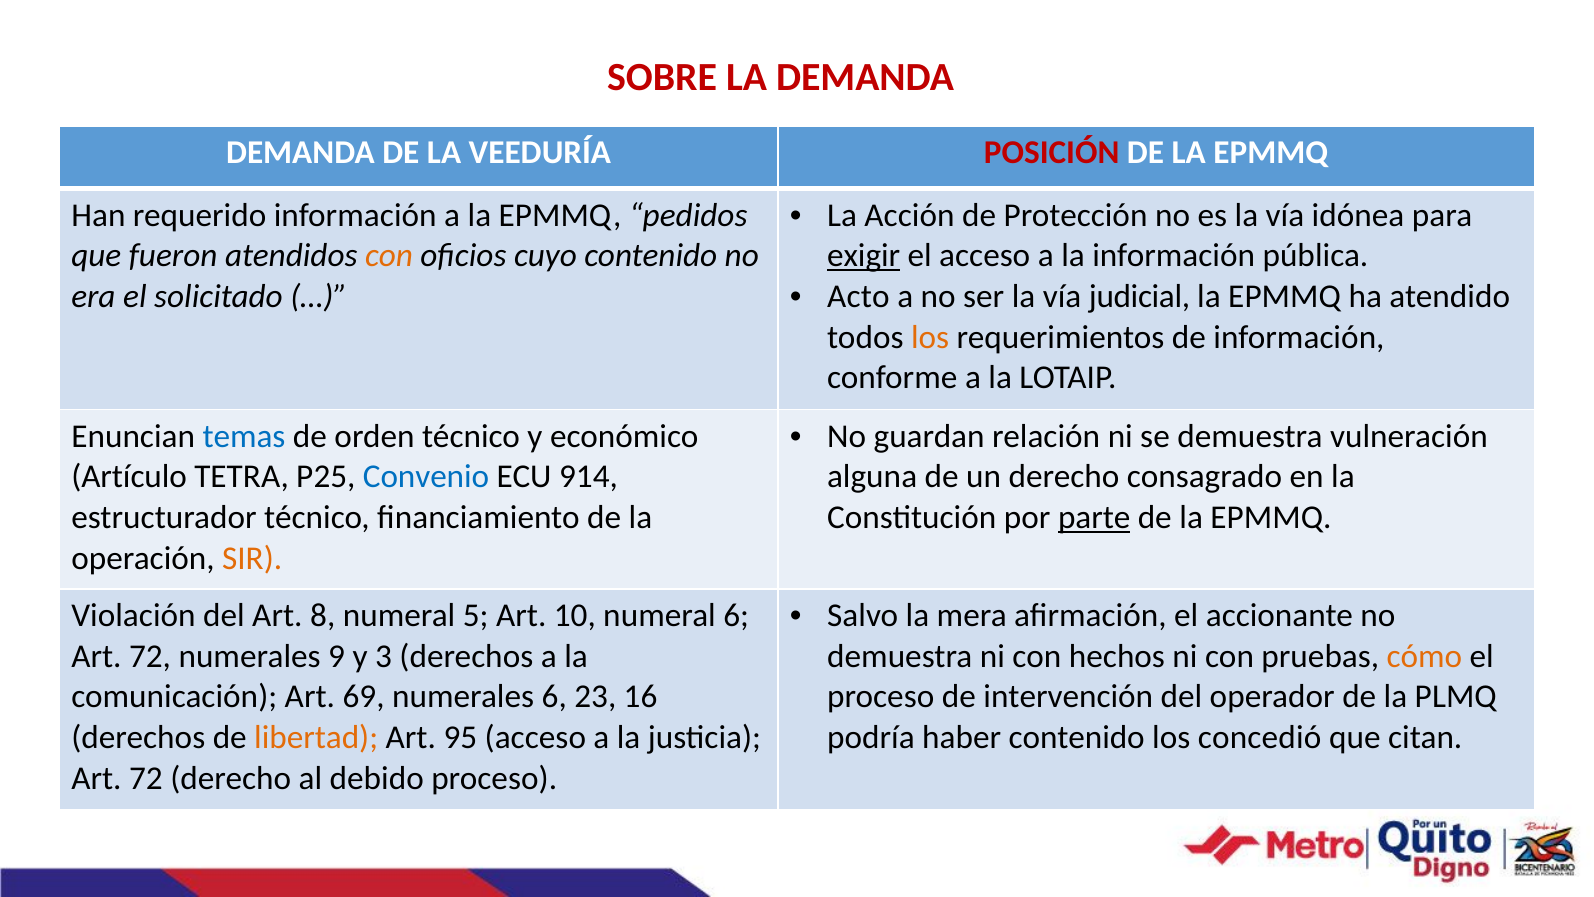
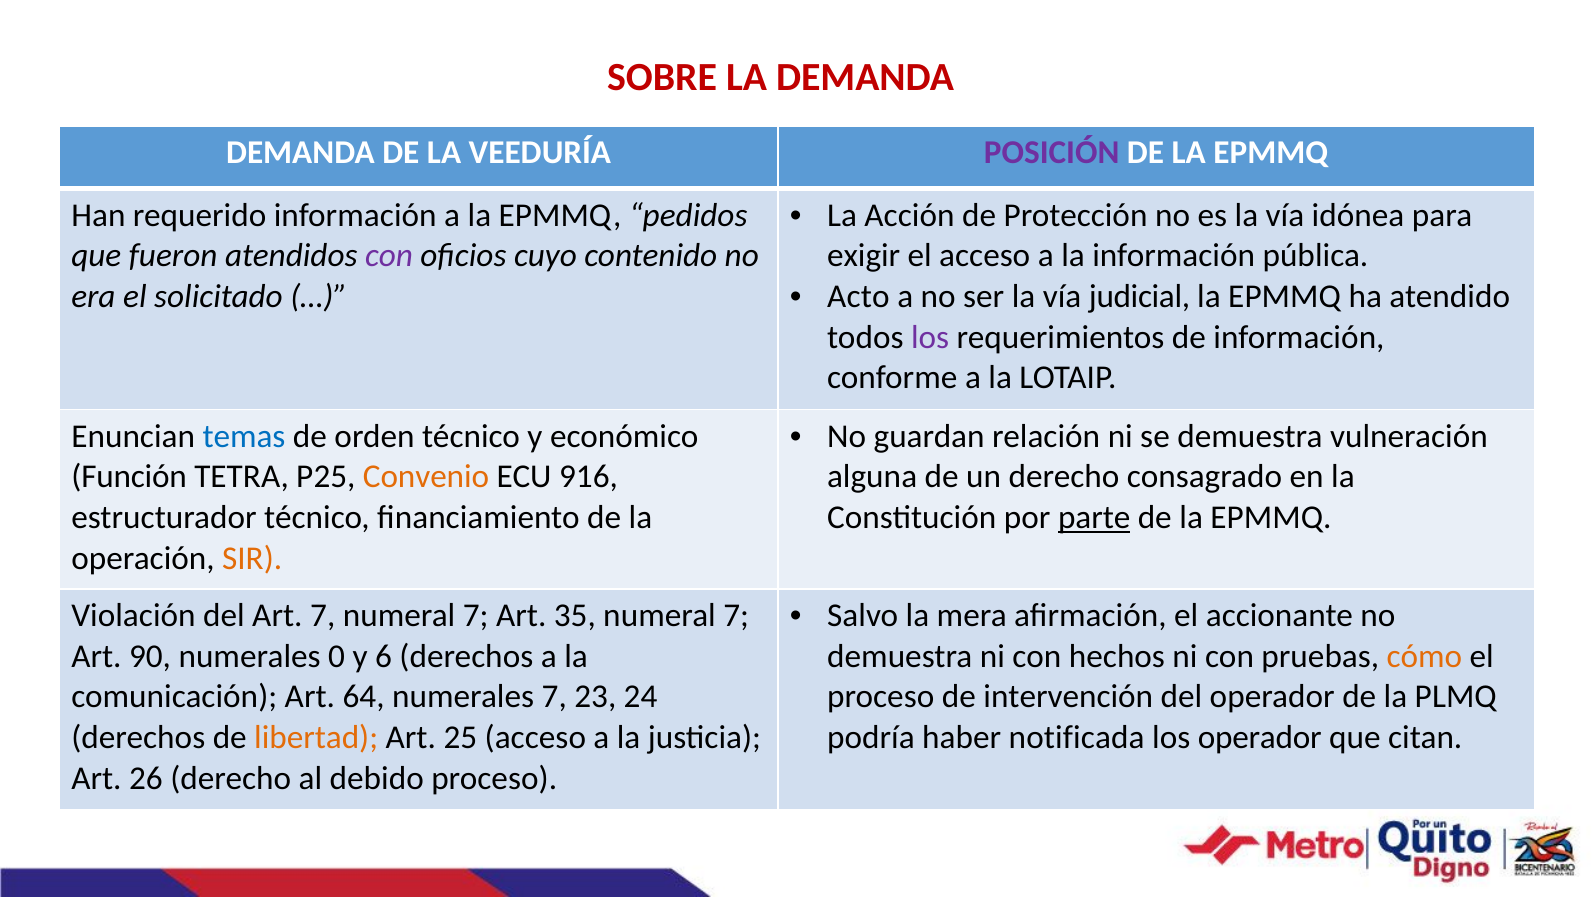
POSICIÓN colour: red -> purple
con at (389, 256) colour: orange -> purple
exigir underline: present -> none
los at (930, 337) colour: orange -> purple
Artículo: Artículo -> Función
Convenio colour: blue -> orange
914: 914 -> 916
Art 8: 8 -> 7
5 at (476, 615): 5 -> 7
10: 10 -> 35
6 at (736, 615): 6 -> 7
72 at (150, 656): 72 -> 90
9: 9 -> 0
3: 3 -> 6
69: 69 -> 64
numerales 6: 6 -> 7
16: 16 -> 24
95: 95 -> 25
haber contenido: contenido -> notificada
los concedió: concedió -> operador
72 at (146, 778): 72 -> 26
